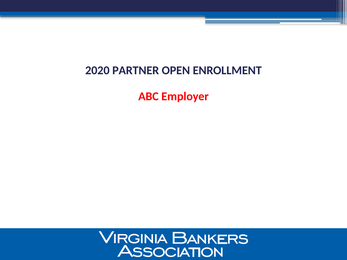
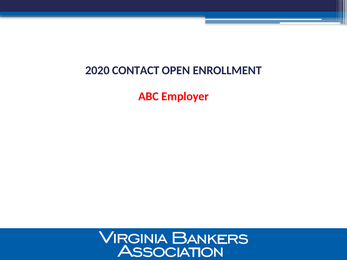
PARTNER: PARTNER -> CONTACT
